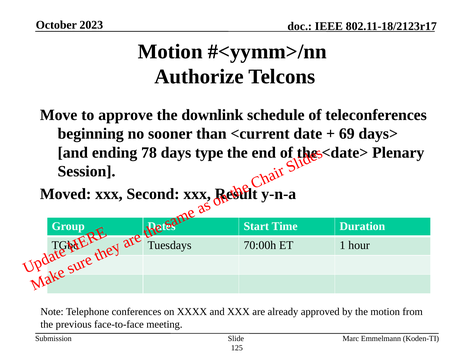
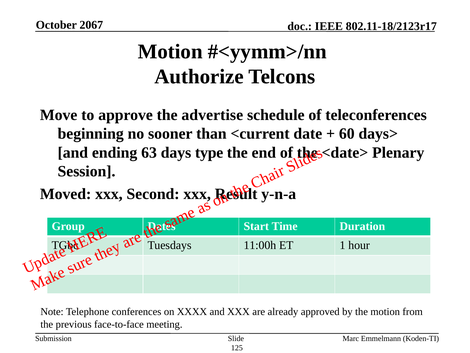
2023: 2023 -> 2067
downlink: downlink -> advertise
69: 69 -> 60
78: 78 -> 63
70:00h: 70:00h -> 11:00h
